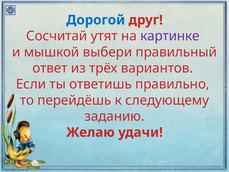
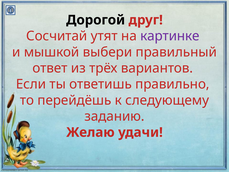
Дорогой colour: blue -> black
